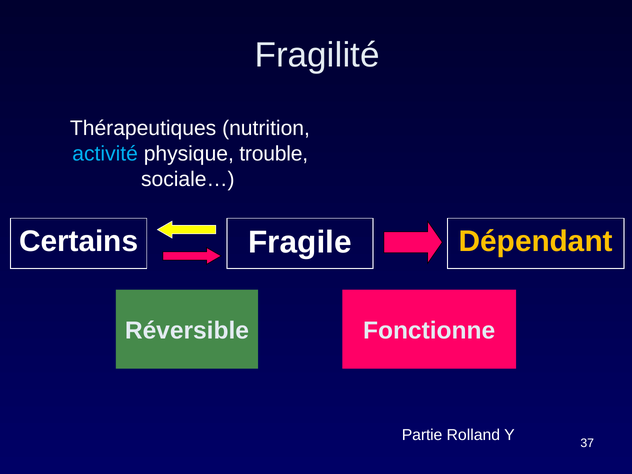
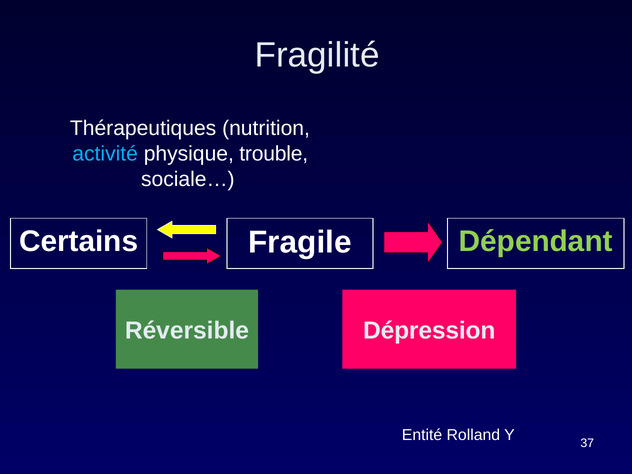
Dépendant colour: yellow -> light green
Fonctionne: Fonctionne -> Dépression
Partie: Partie -> Entité
